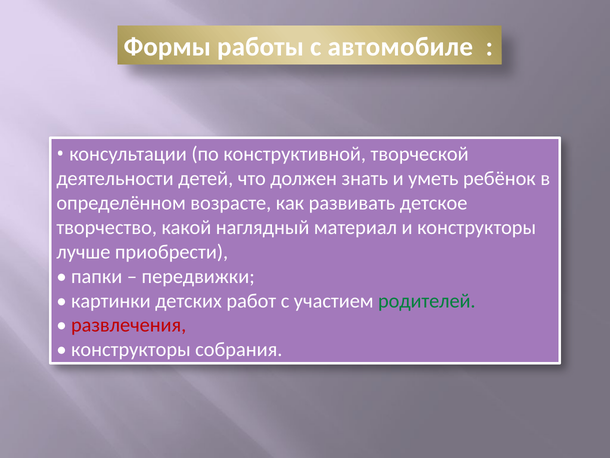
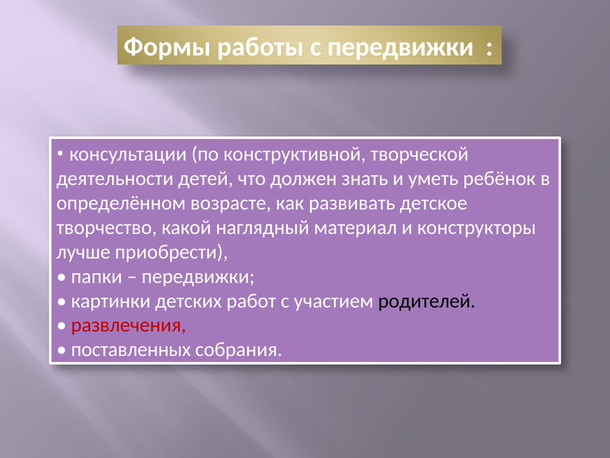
с автомобиле: автомобиле -> передвижки
родителей colour: green -> black
конструкторы at (131, 349): конструкторы -> поставленных
